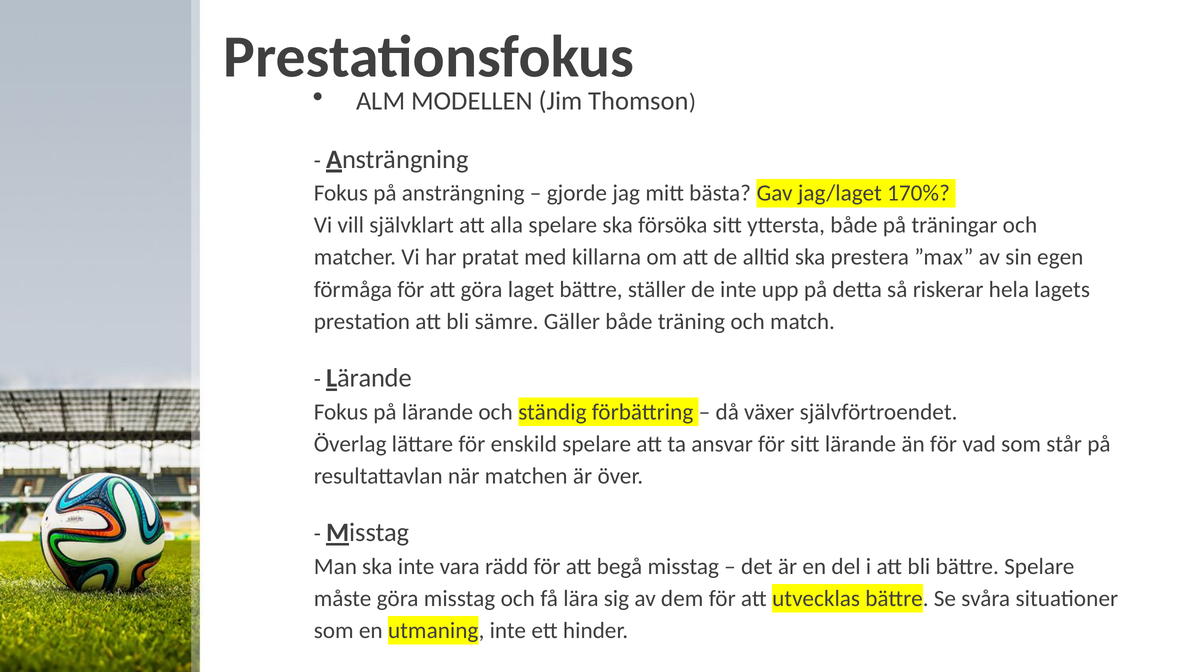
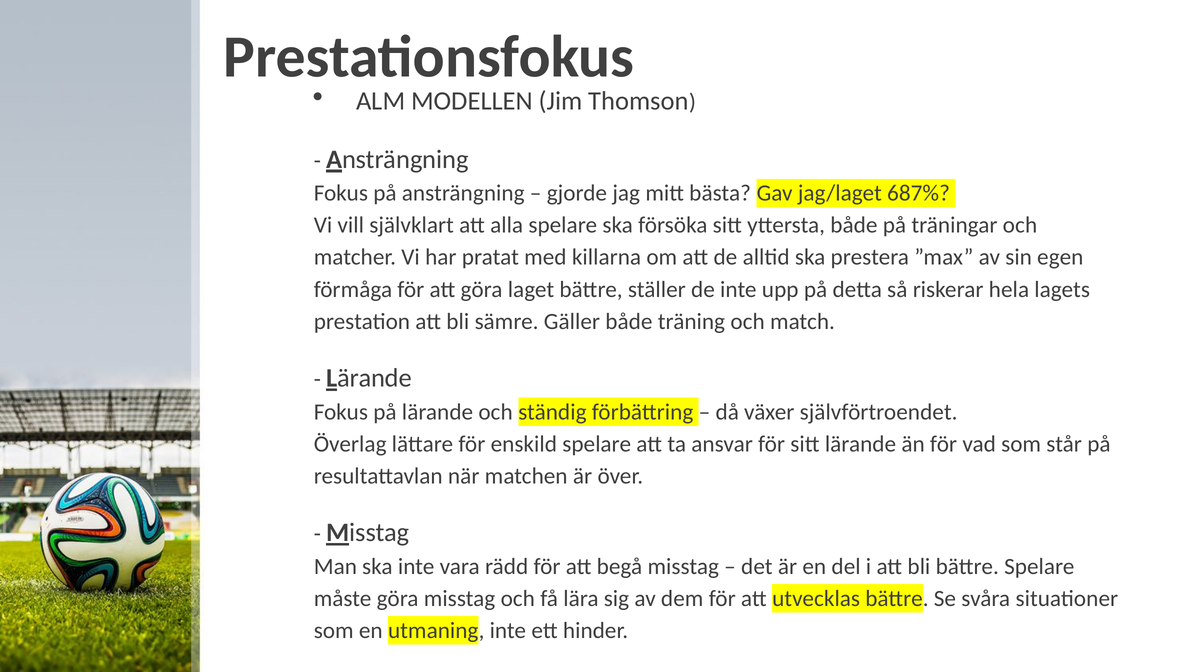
170%: 170% -> 687%
